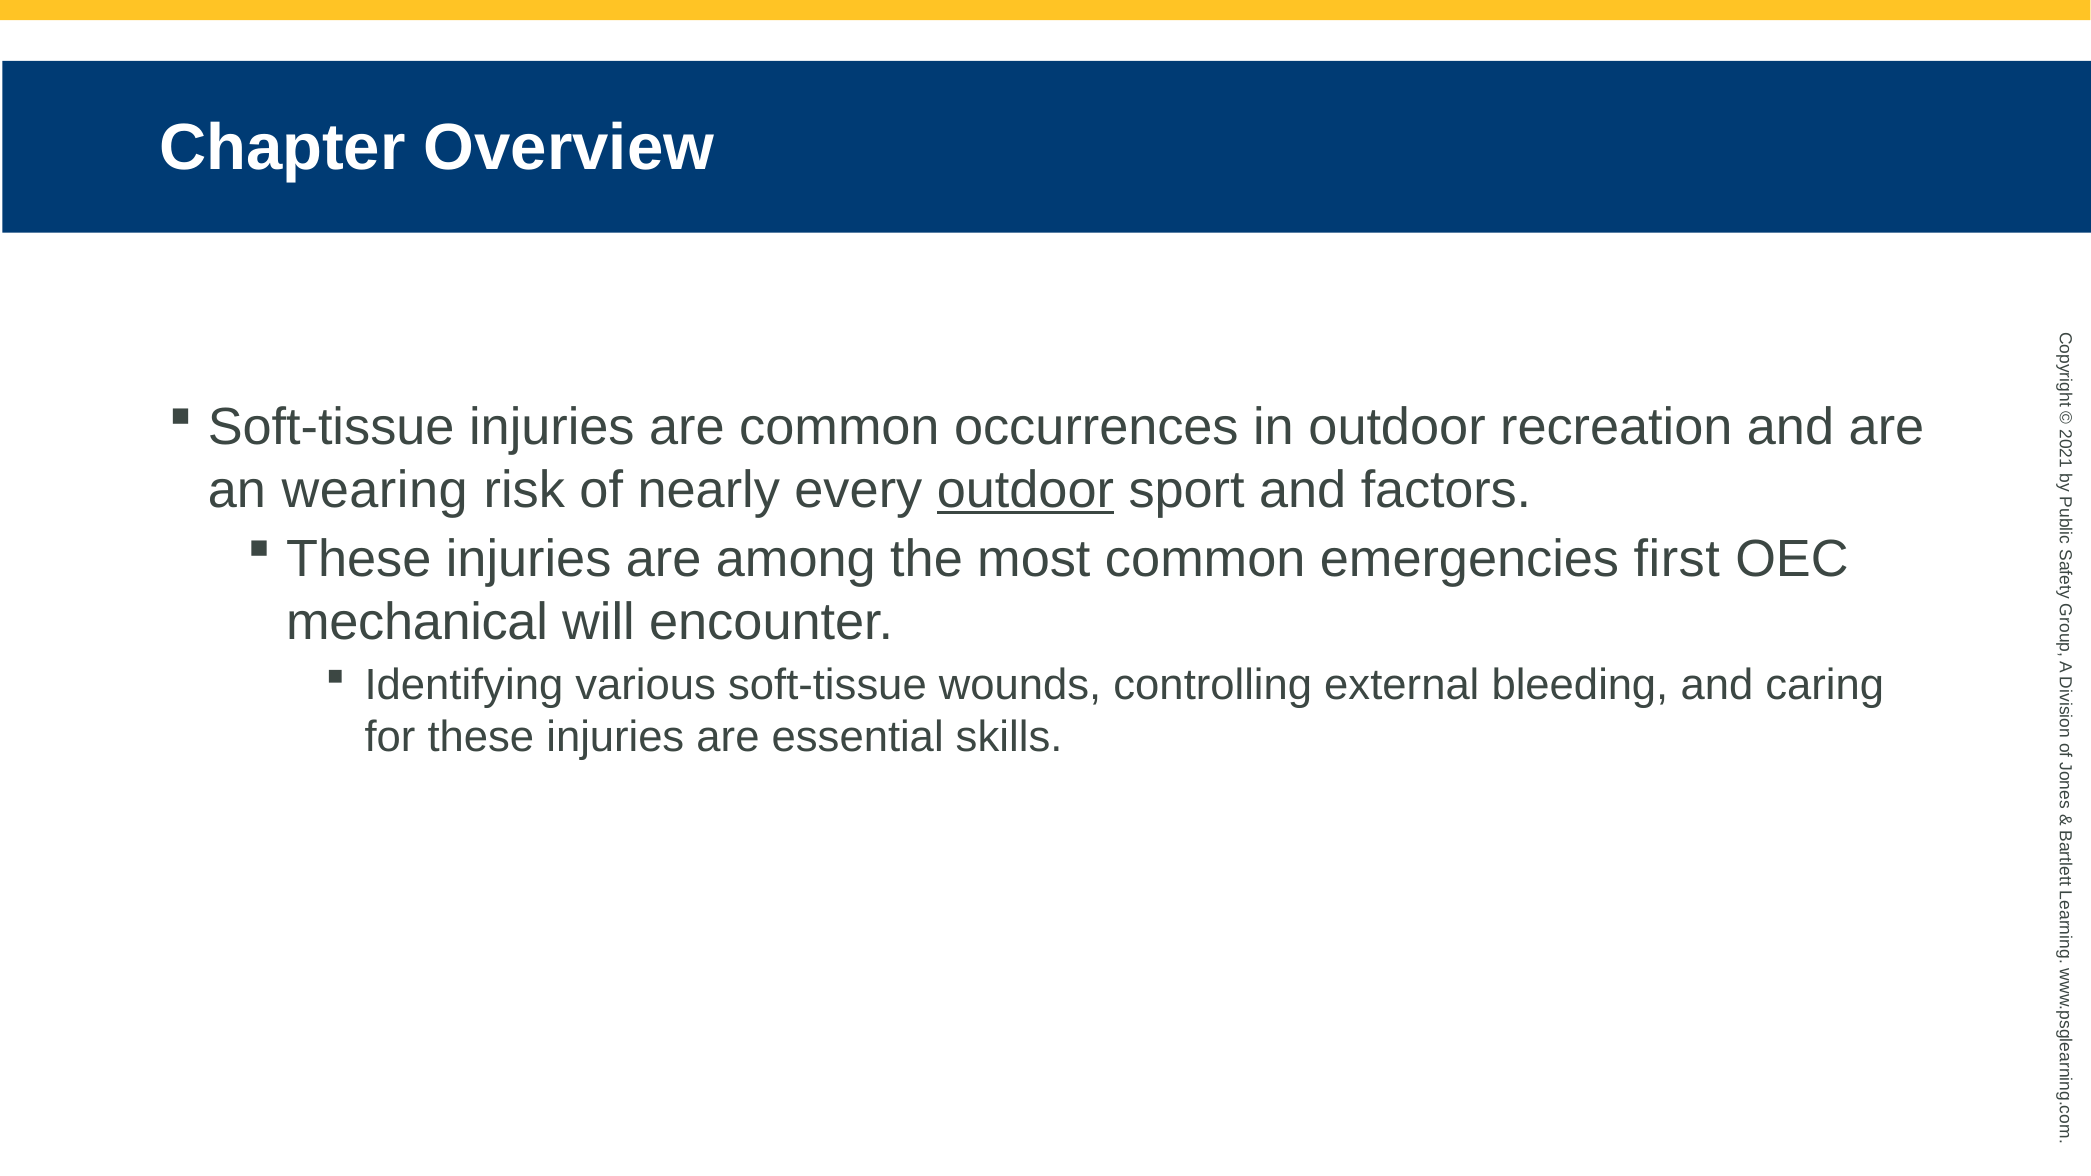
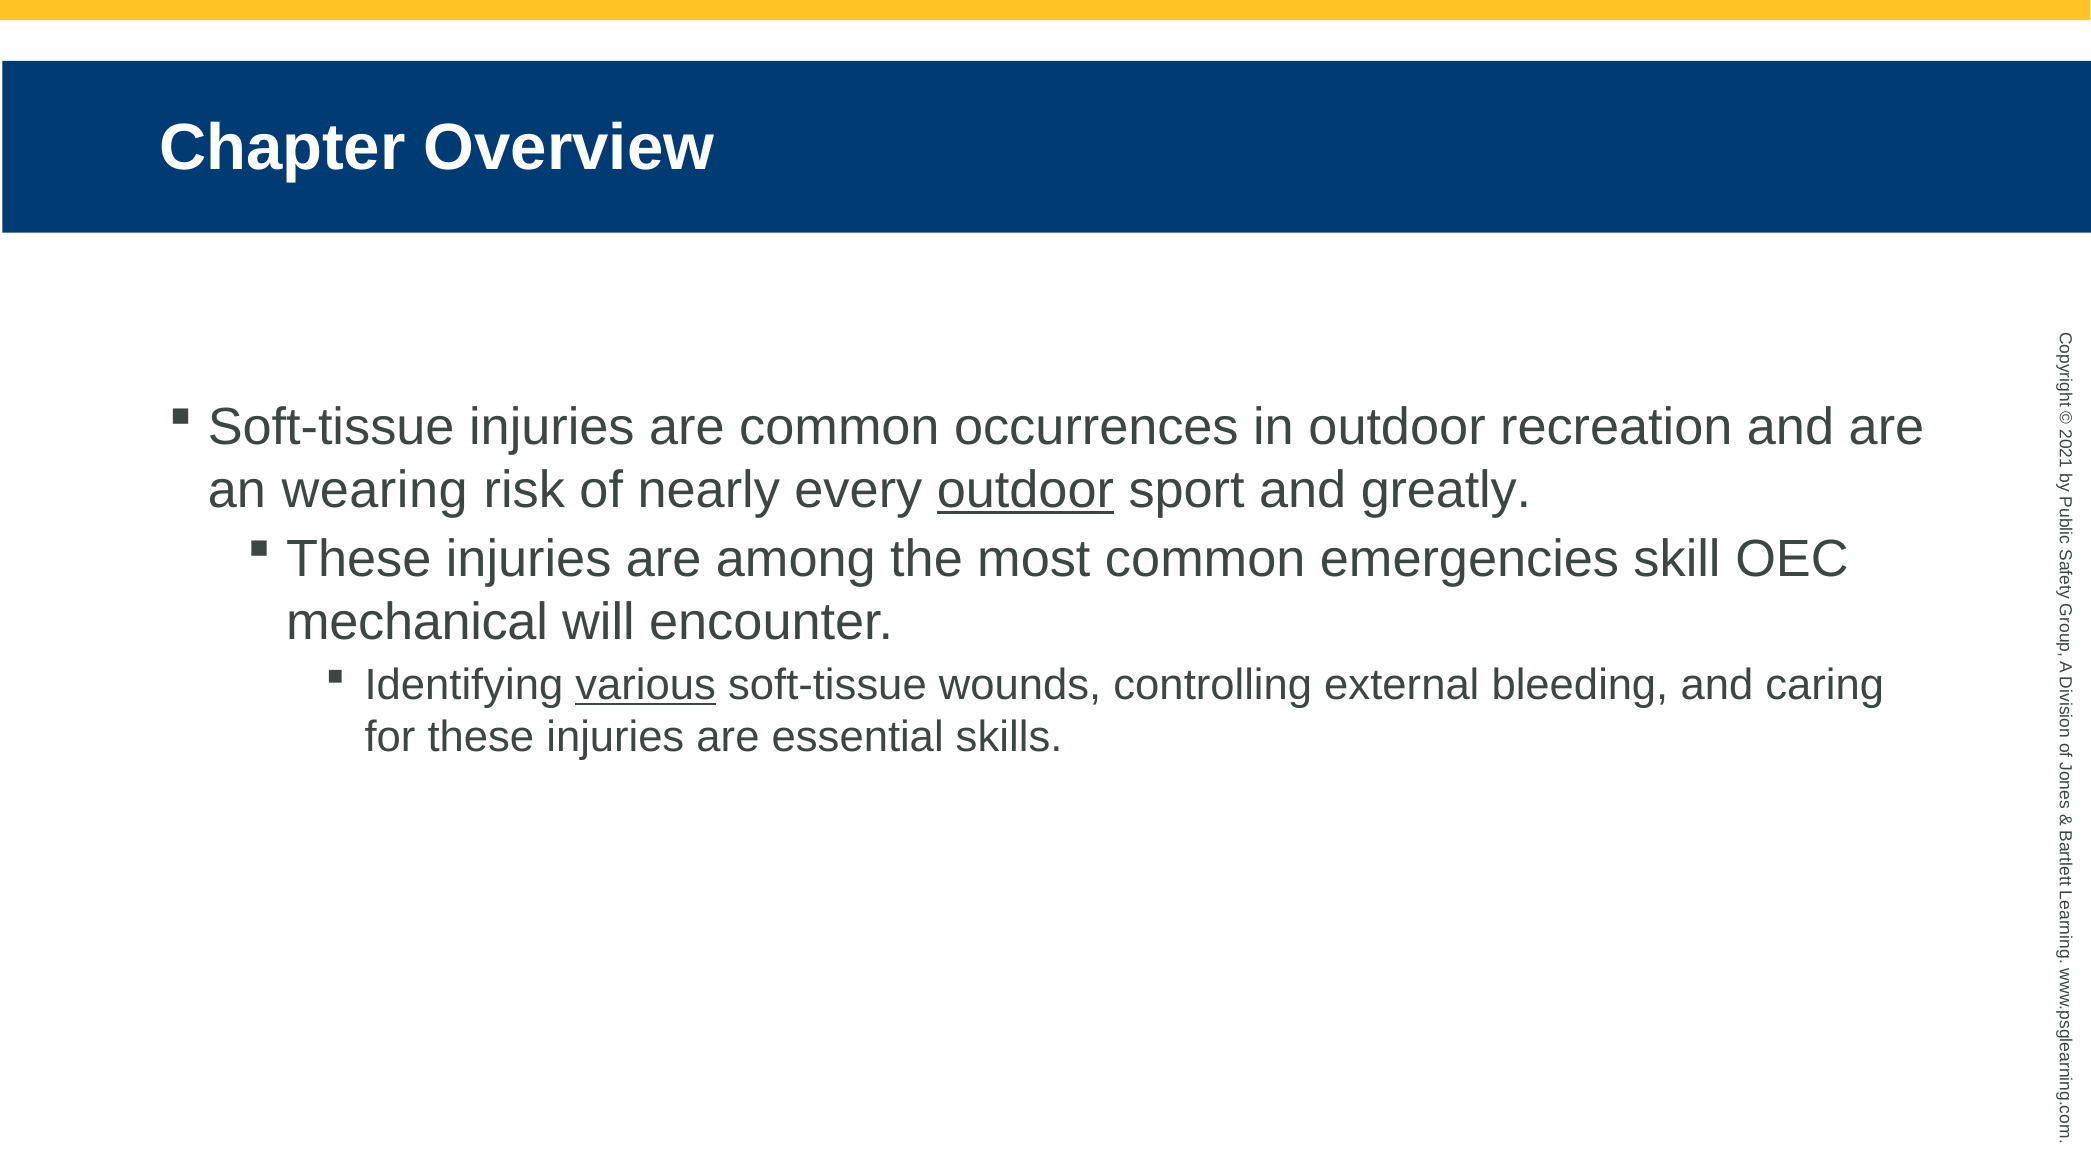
factors: factors -> greatly
first: first -> skill
various underline: none -> present
